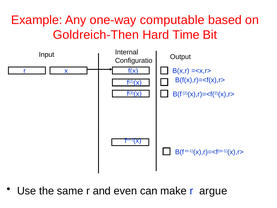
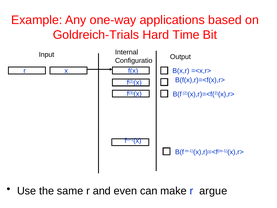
computable: computable -> applications
Goldreich-Then: Goldreich-Then -> Goldreich-Trials
